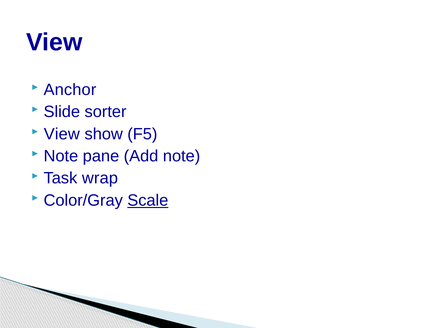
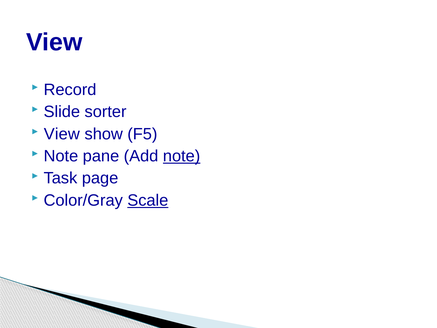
Anchor: Anchor -> Record
note at (182, 156) underline: none -> present
wrap: wrap -> page
